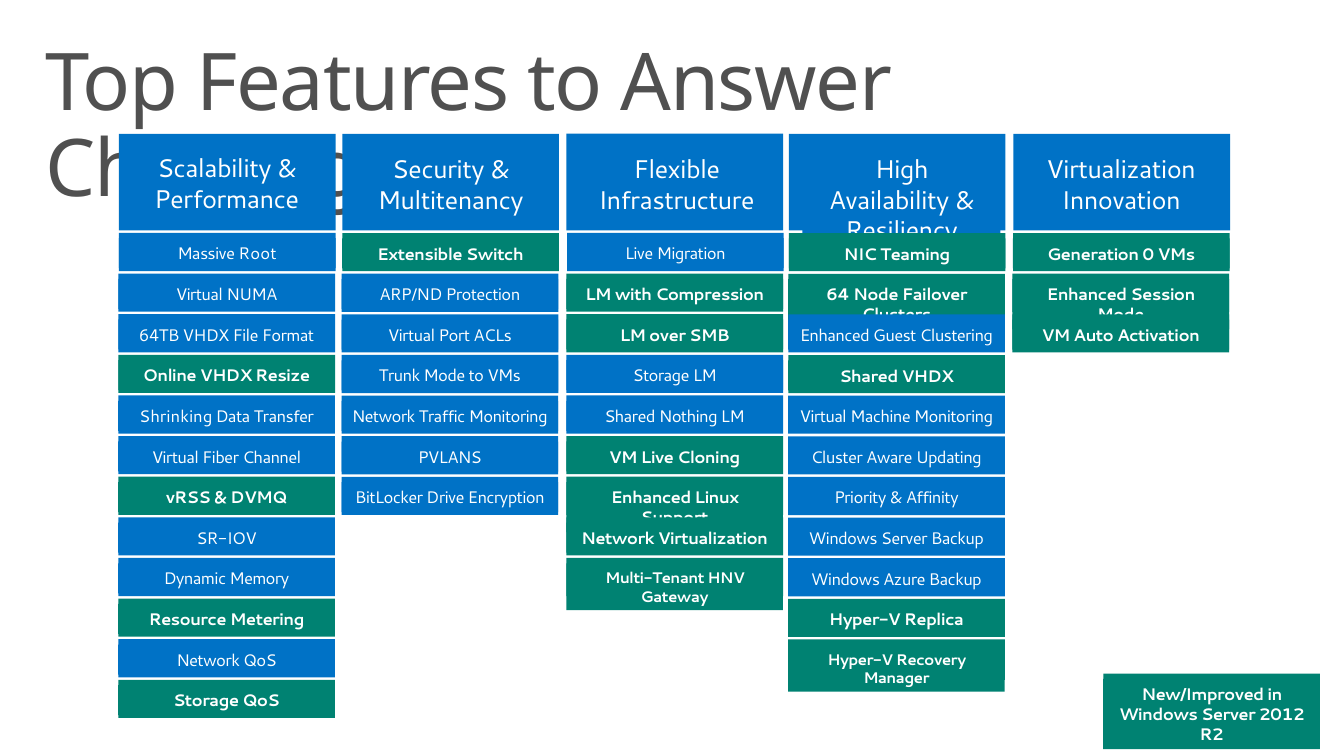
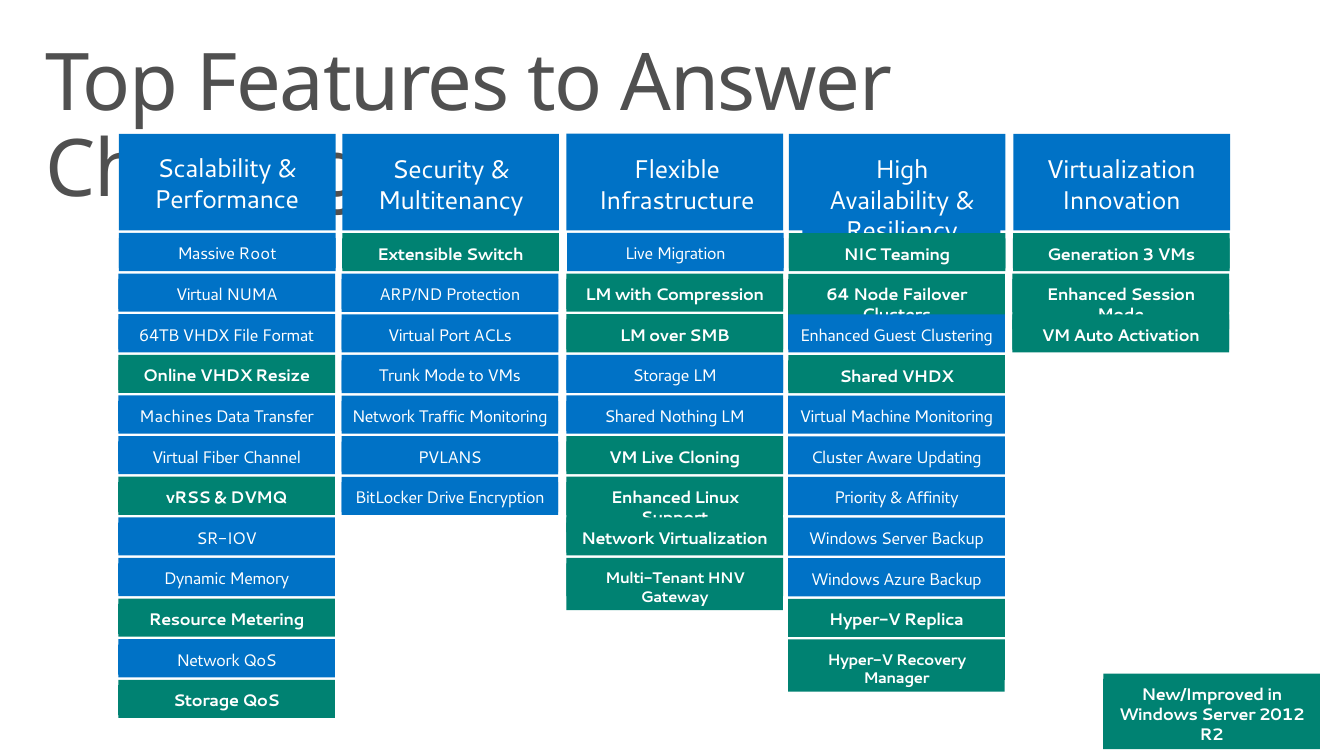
0: 0 -> 3
Shrinking: Shrinking -> Machines
